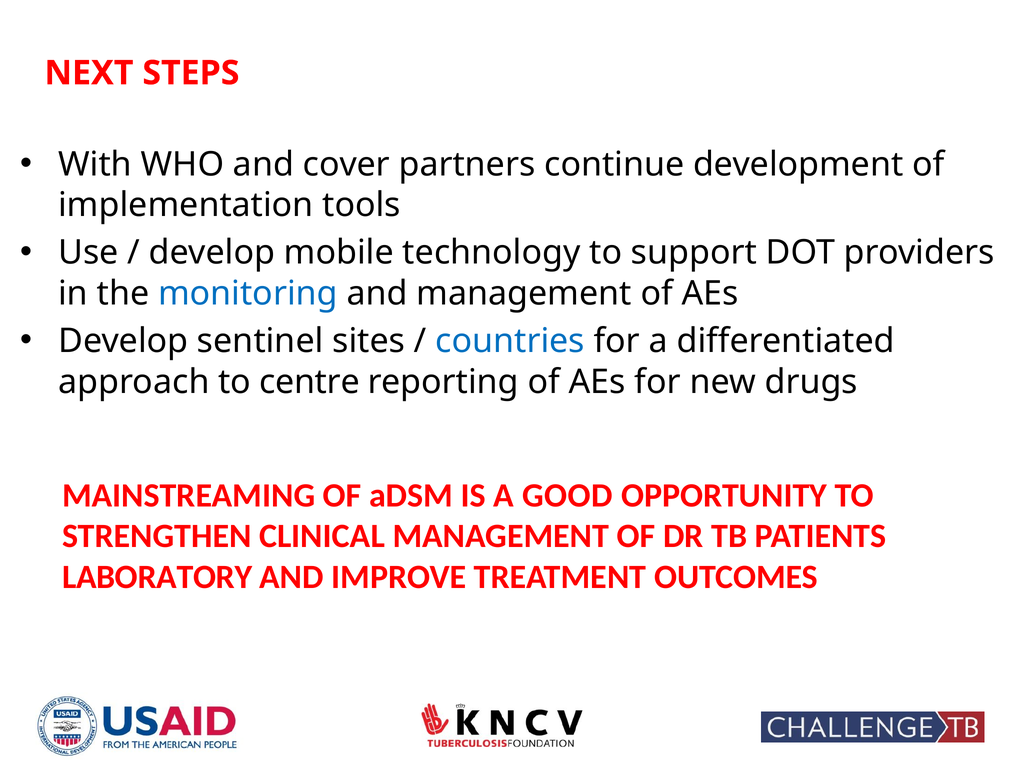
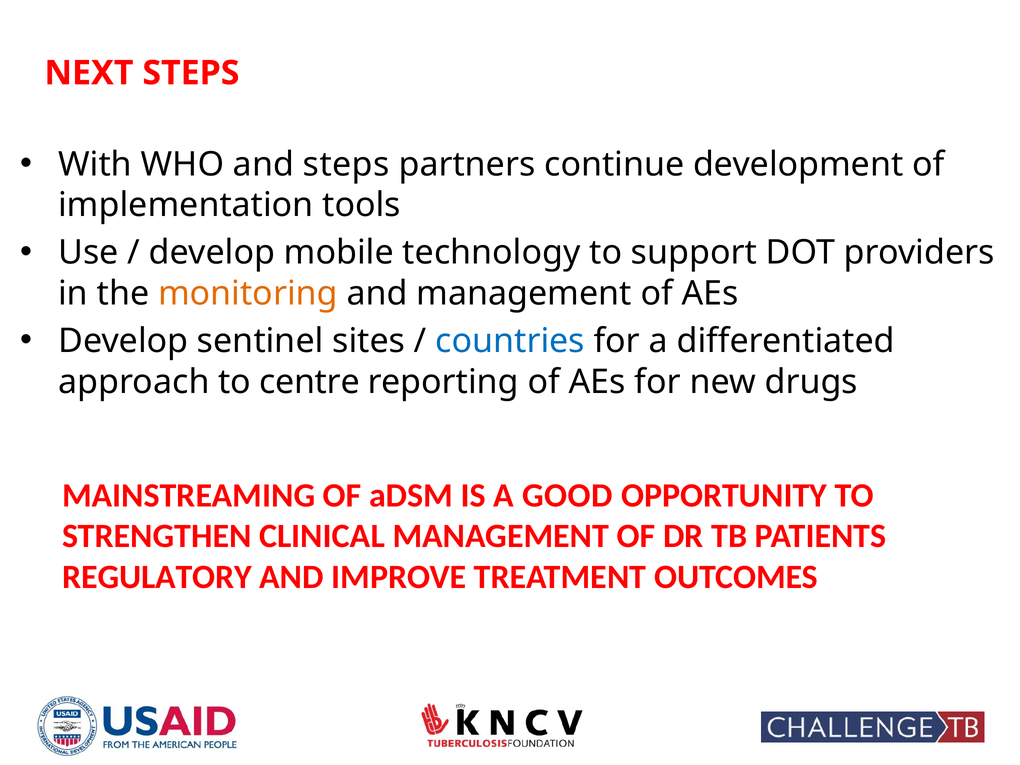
and cover: cover -> steps
monitoring colour: blue -> orange
LABORATORY: LABORATORY -> REGULATORY
